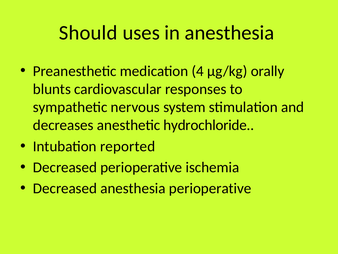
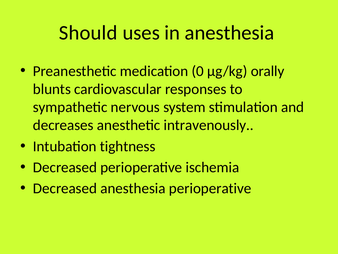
4: 4 -> 0
hydrochloride: hydrochloride -> intravenously
reported: reported -> tightness
